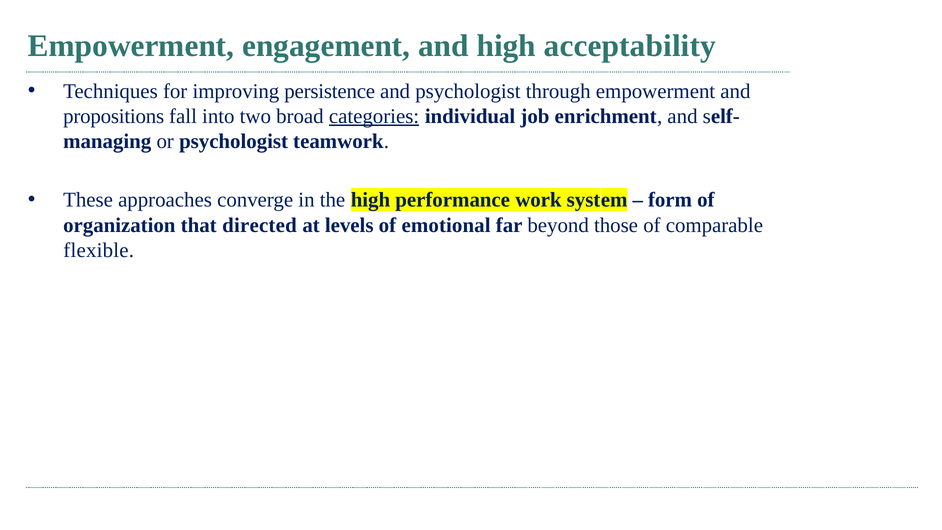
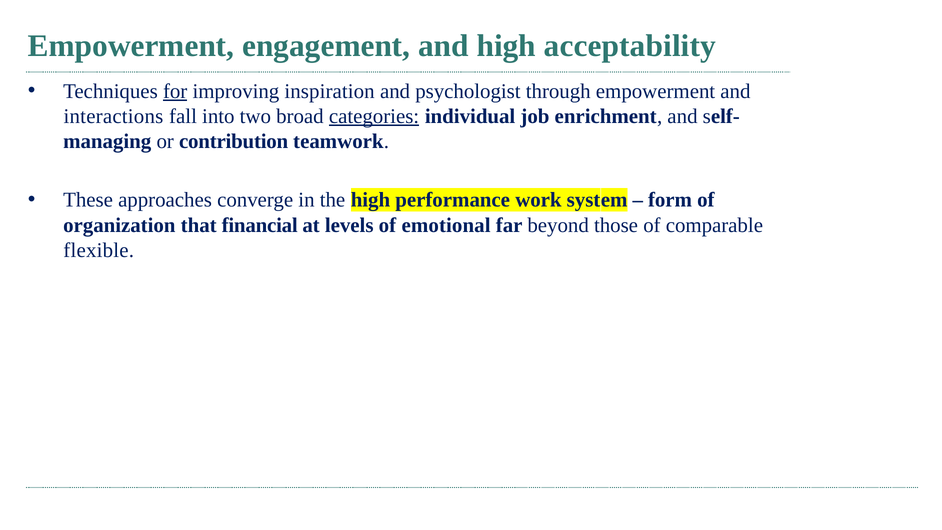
for underline: none -> present
persistence: persistence -> inspiration
propositions: propositions -> interactions
or psychologist: psychologist -> contribution
directed: directed -> financial
